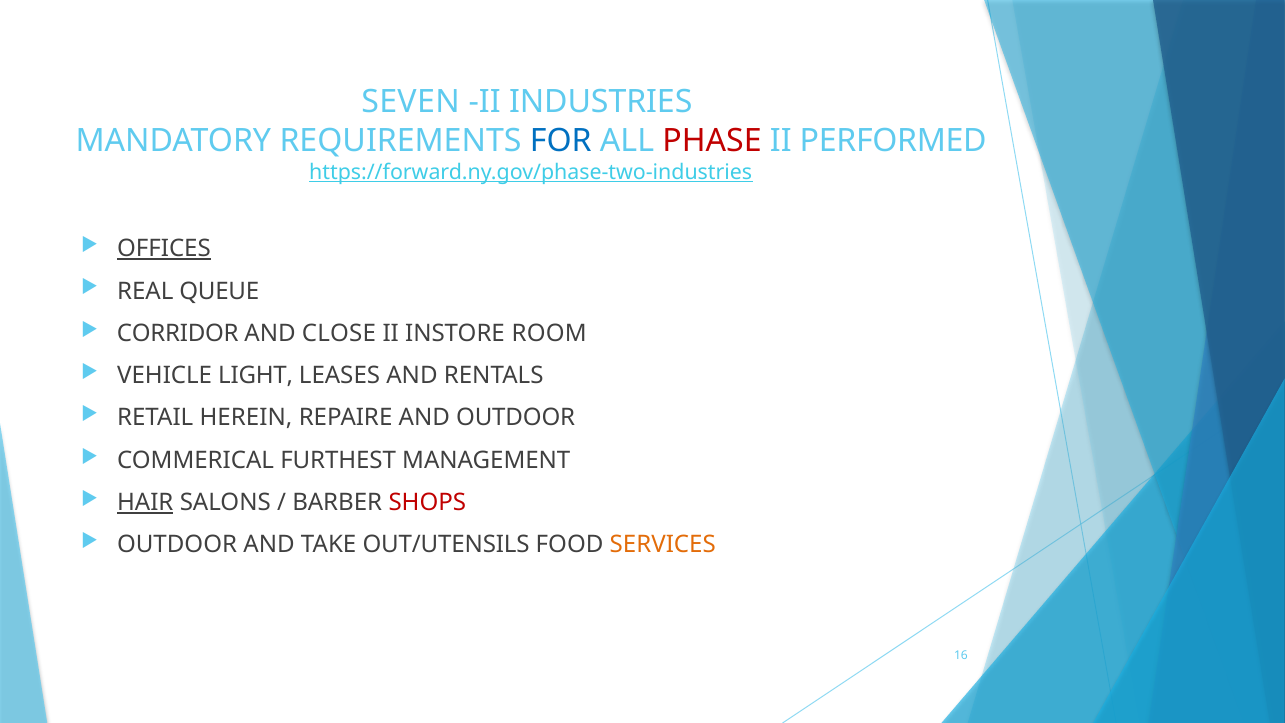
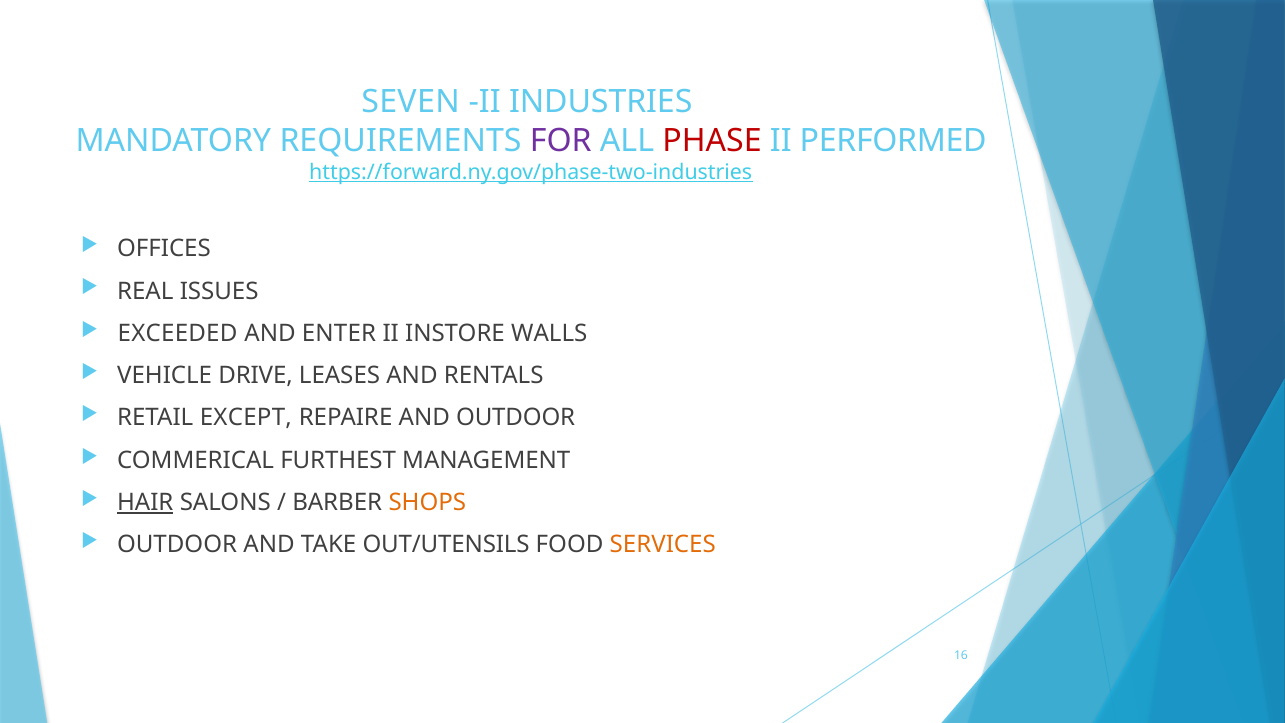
FOR colour: blue -> purple
OFFICES underline: present -> none
QUEUE: QUEUE -> ISSUES
CORRIDOR: CORRIDOR -> EXCEEDED
CLOSE: CLOSE -> ENTER
ROOM: ROOM -> WALLS
LIGHT: LIGHT -> DRIVE
HEREIN: HEREIN -> EXCEPT
SHOPS colour: red -> orange
